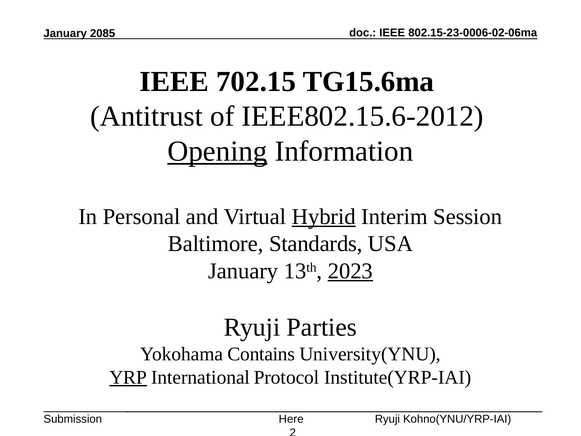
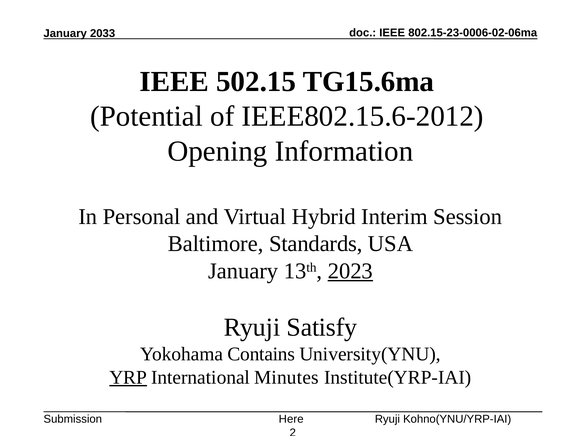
2085: 2085 -> 2033
702.15: 702.15 -> 502.15
Antitrust: Antitrust -> Potential
Opening underline: present -> none
Hybrid underline: present -> none
Parties: Parties -> Satisfy
Protocol: Protocol -> Minutes
